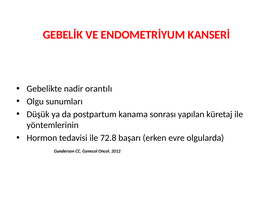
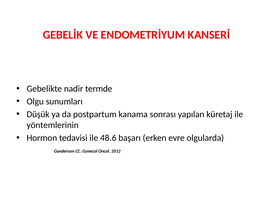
orantılı: orantılı -> termde
72.8: 72.8 -> 48.6
